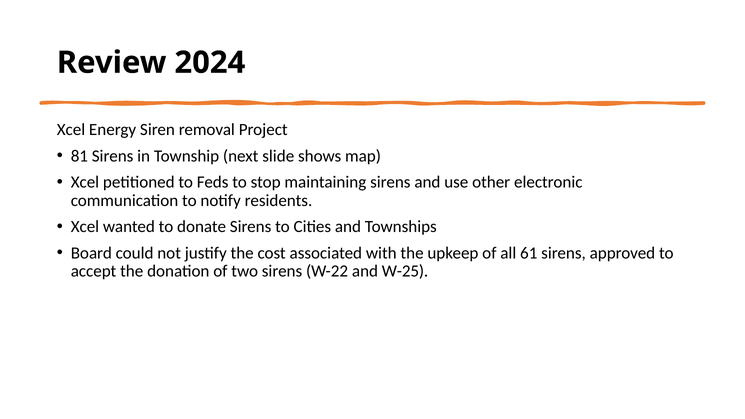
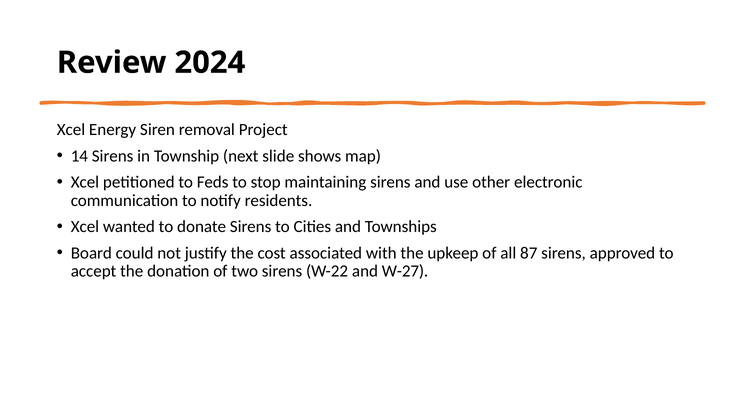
81: 81 -> 14
61: 61 -> 87
W-25: W-25 -> W-27
